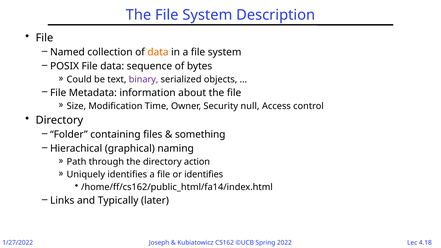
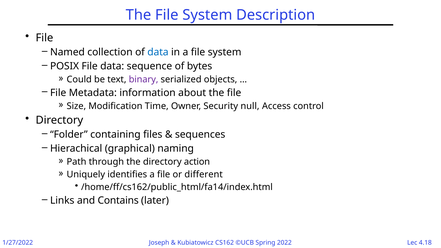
data at (158, 52) colour: orange -> blue
something: something -> sequences
or identifies: identifies -> different
Typically: Typically -> Contains
